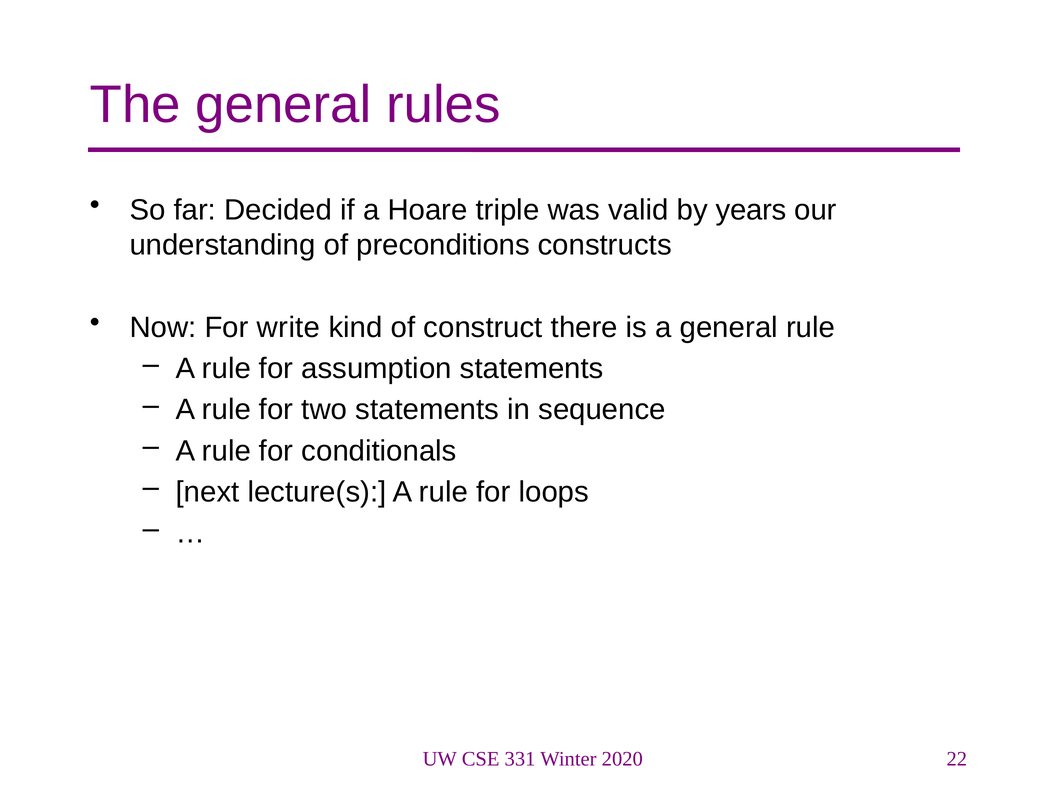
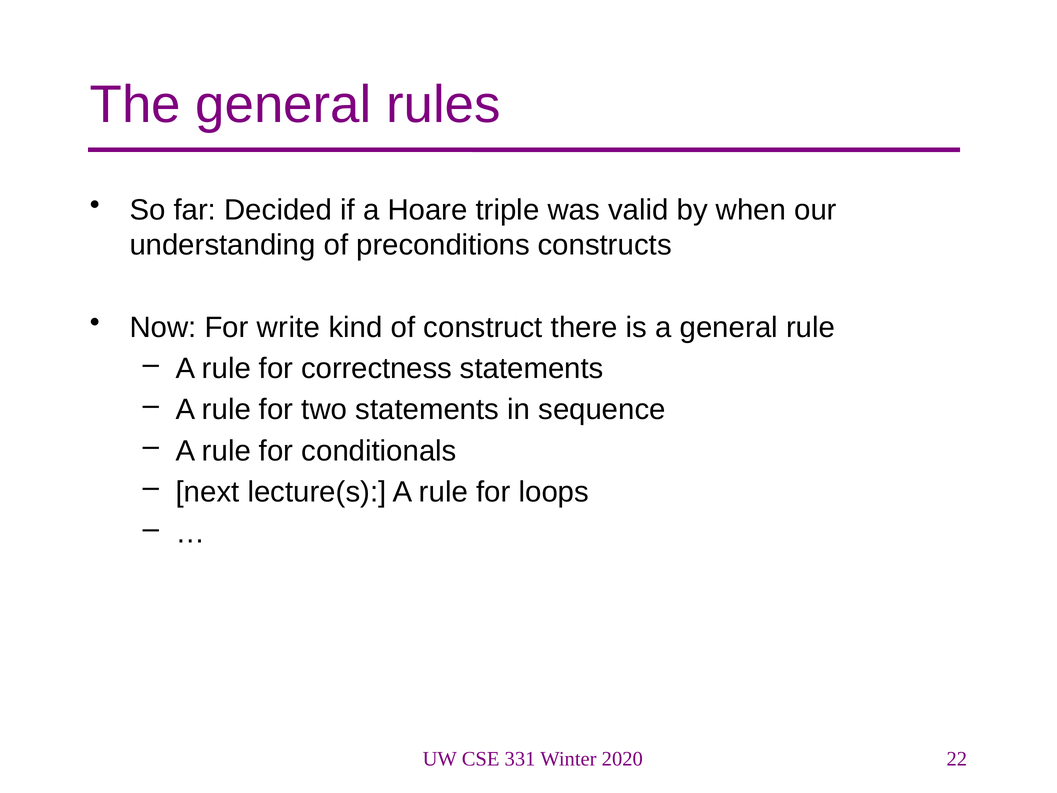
years: years -> when
assumption: assumption -> correctness
